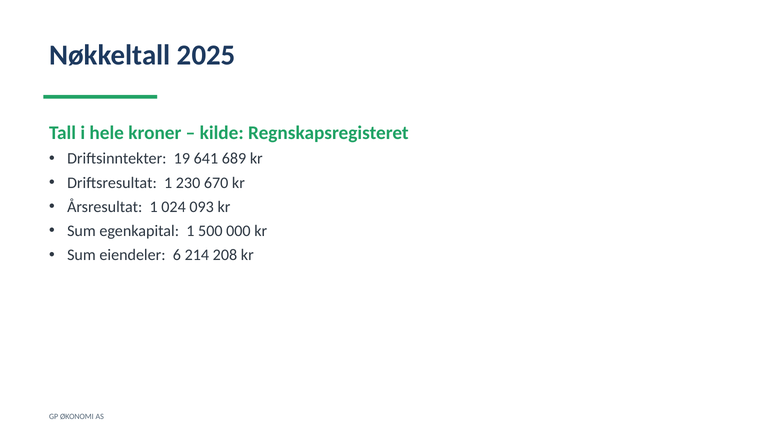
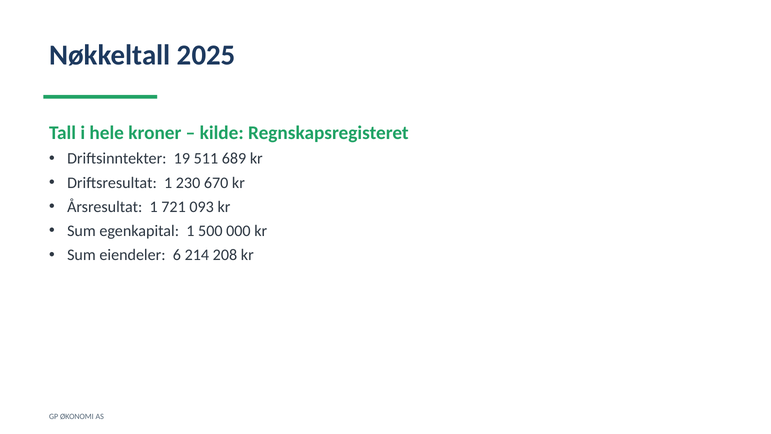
641: 641 -> 511
024: 024 -> 721
